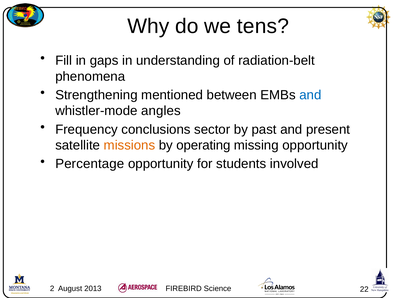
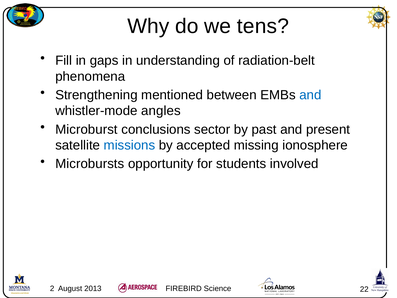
Frequency: Frequency -> Microburst
missions colour: orange -> blue
operating: operating -> accepted
missing opportunity: opportunity -> ionosphere
Percentage: Percentage -> Microbursts
